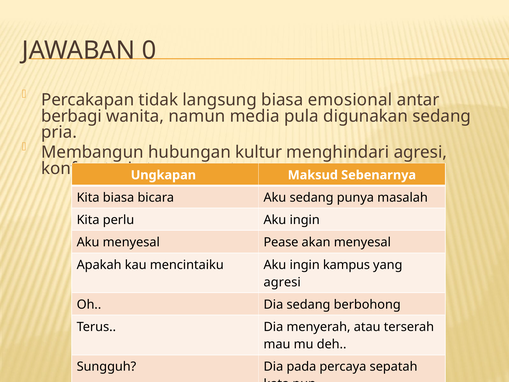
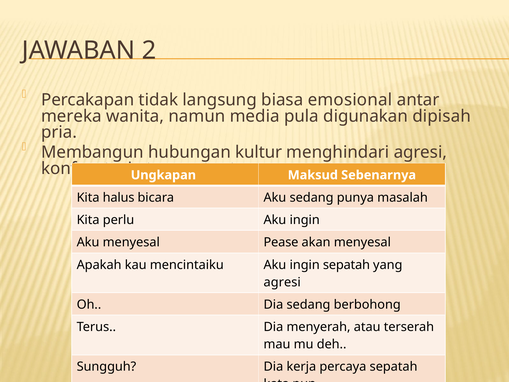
0: 0 -> 2
berbagi: berbagi -> mereka
digunakan sedang: sedang -> dipisah
Kita biasa: biasa -> halus
ingin kampus: kampus -> sepatah
pada: pada -> kerja
